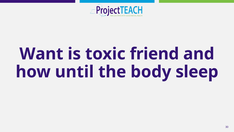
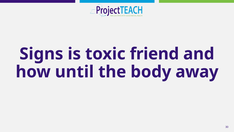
Want: Want -> Signs
sleep: sleep -> away
